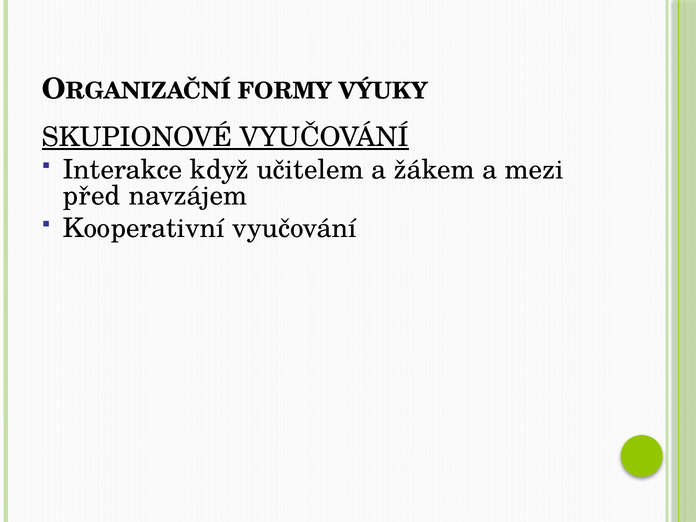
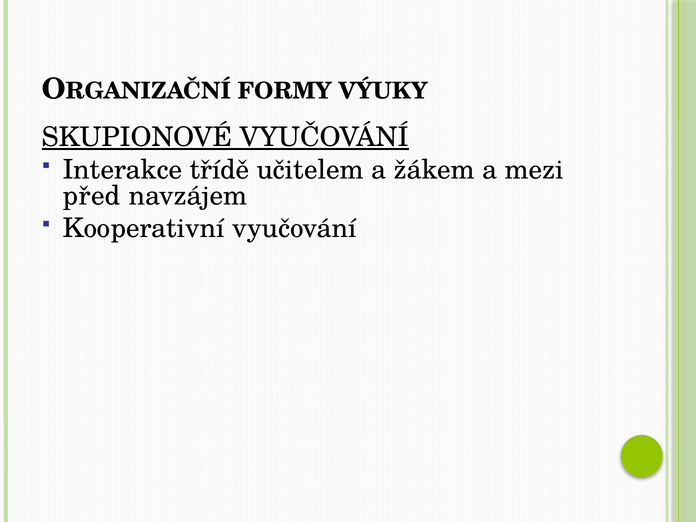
když: když -> třídě
